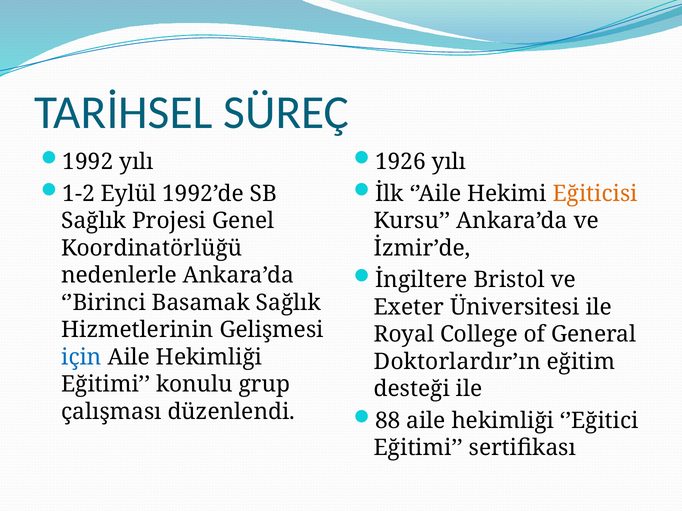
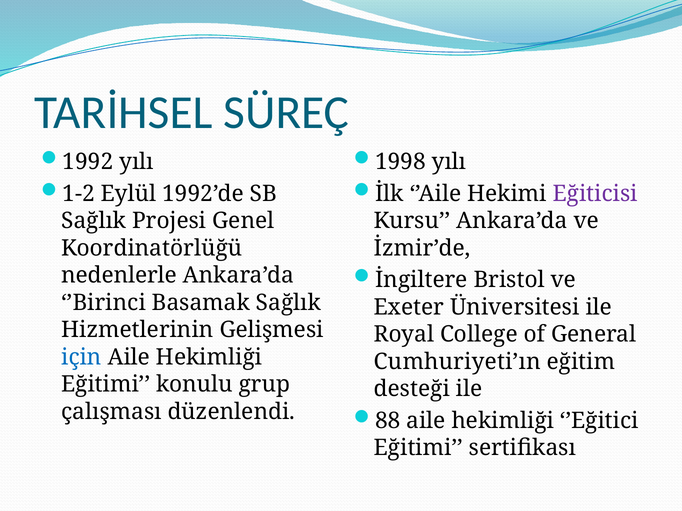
1926: 1926 -> 1998
Eğiticisi colour: orange -> purple
Doktorlardır’ın: Doktorlardır’ın -> Cumhuriyeti’ın
